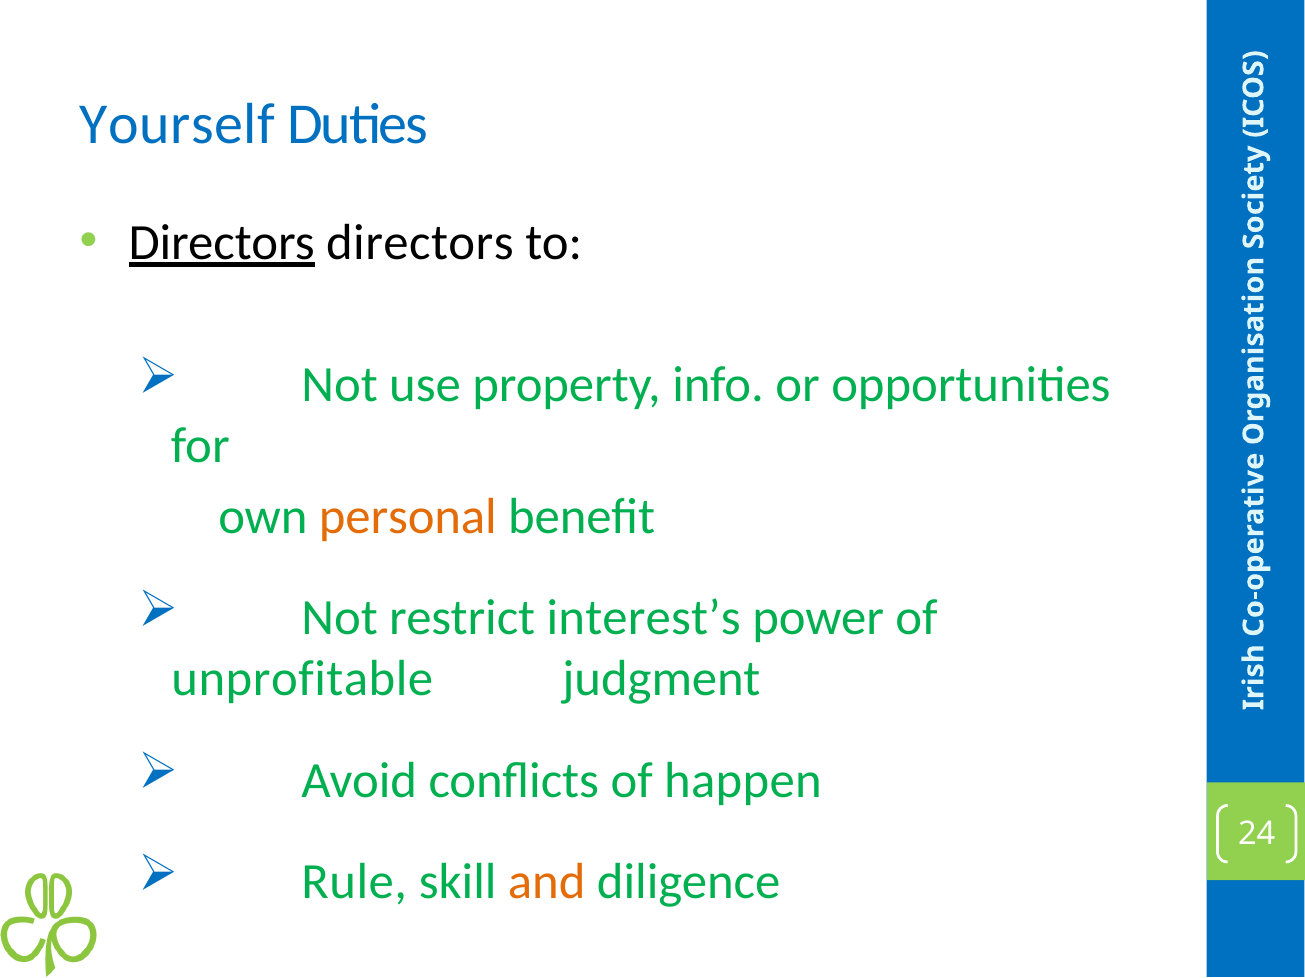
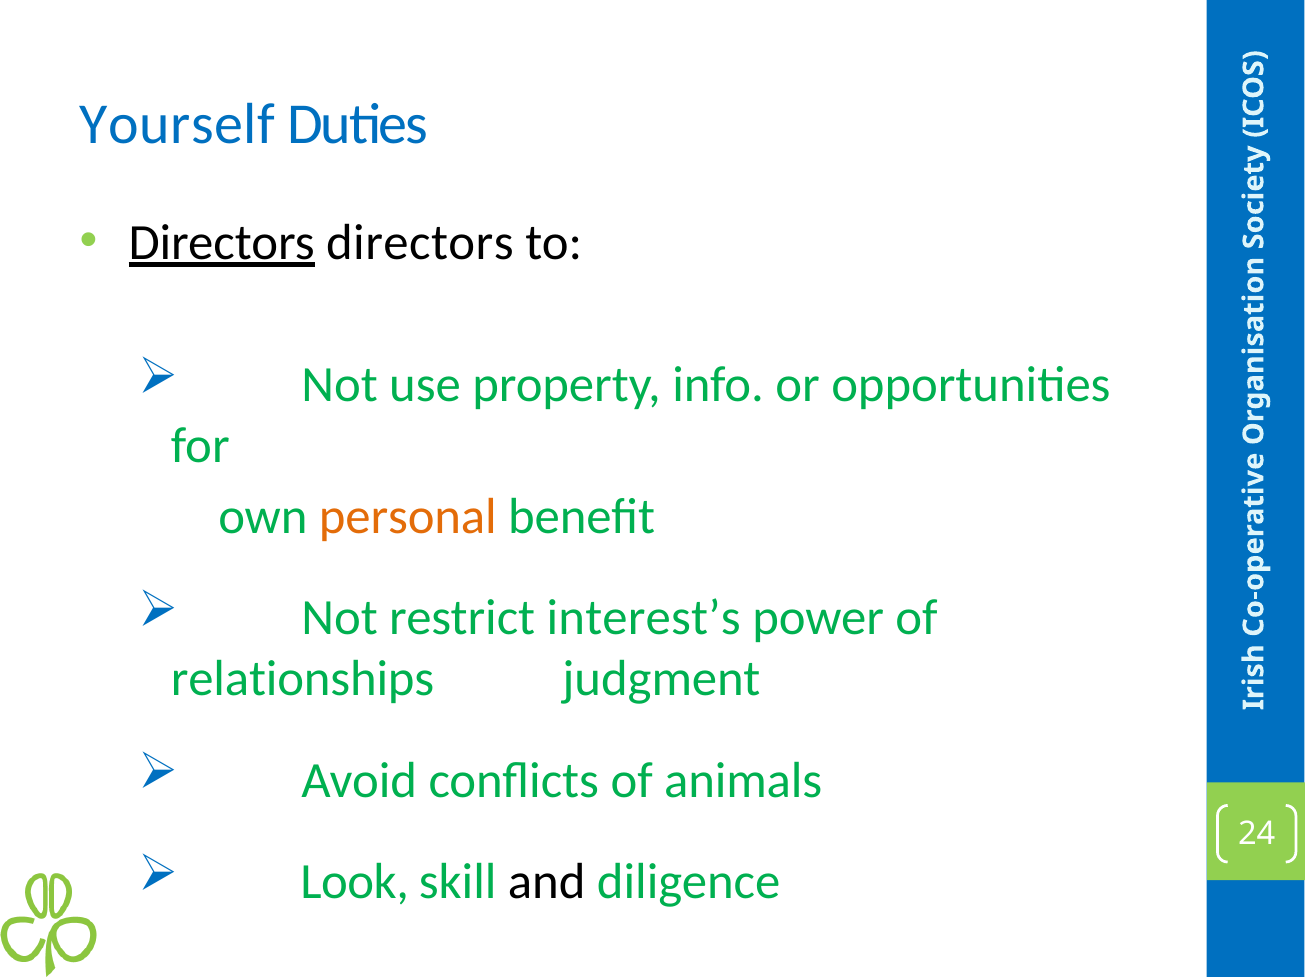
unprofitable: unprofitable -> relationships
happen: happen -> animals
Rule: Rule -> Look
and colour: orange -> black
